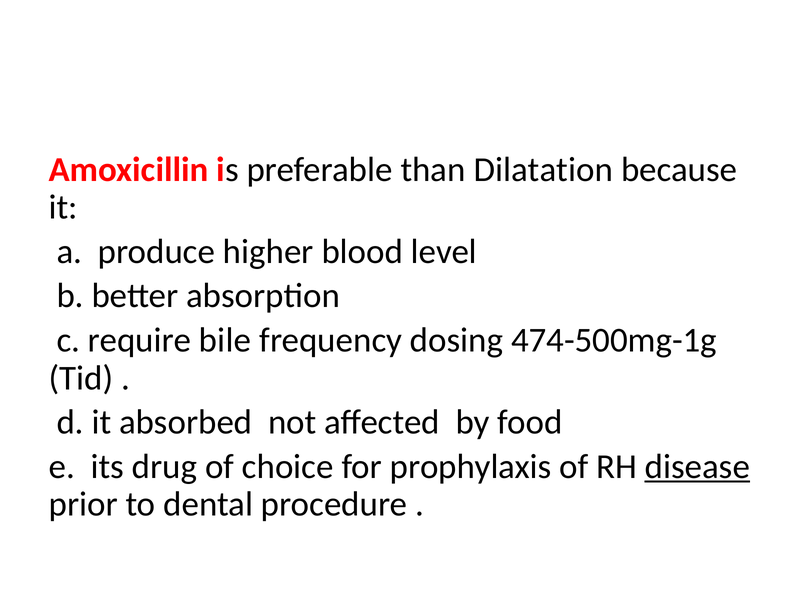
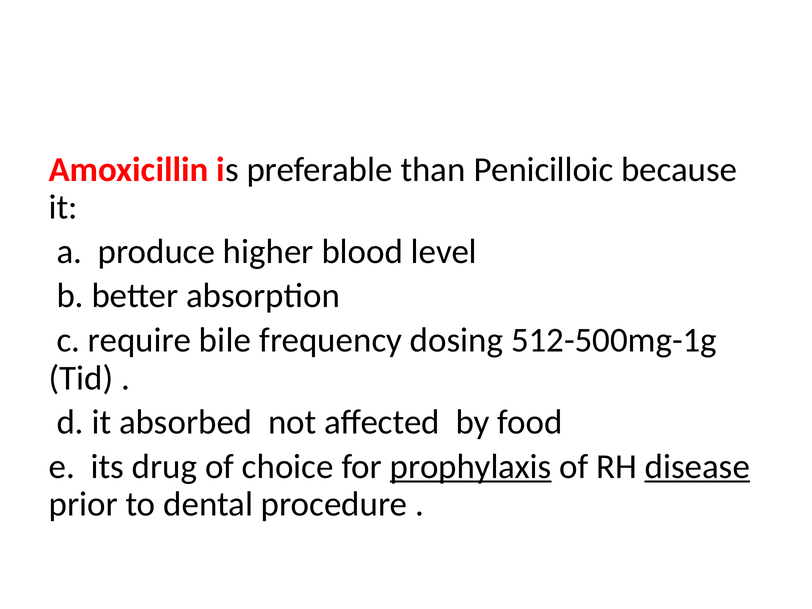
Dilatation: Dilatation -> Penicilloic
474-500mg-1g: 474-500mg-1g -> 512-500mg-1g
prophylaxis underline: none -> present
